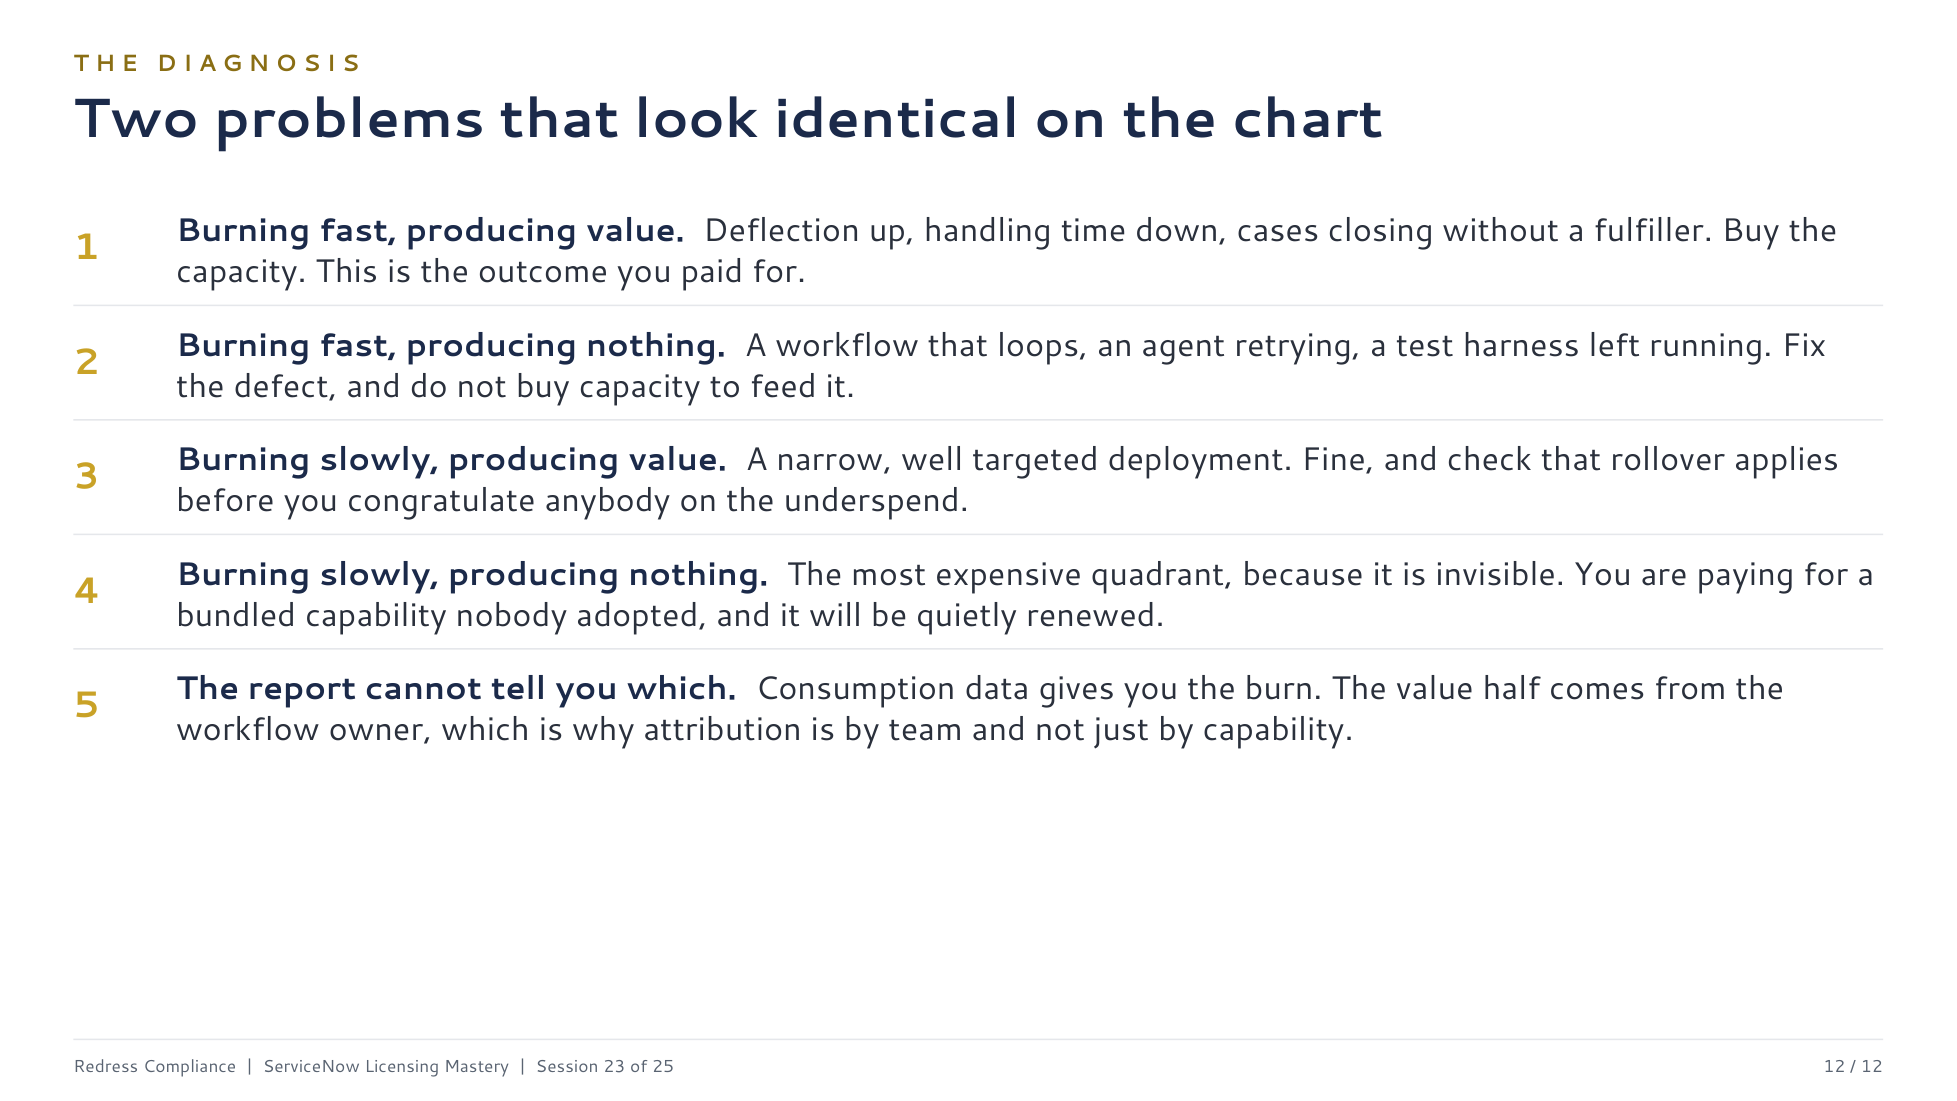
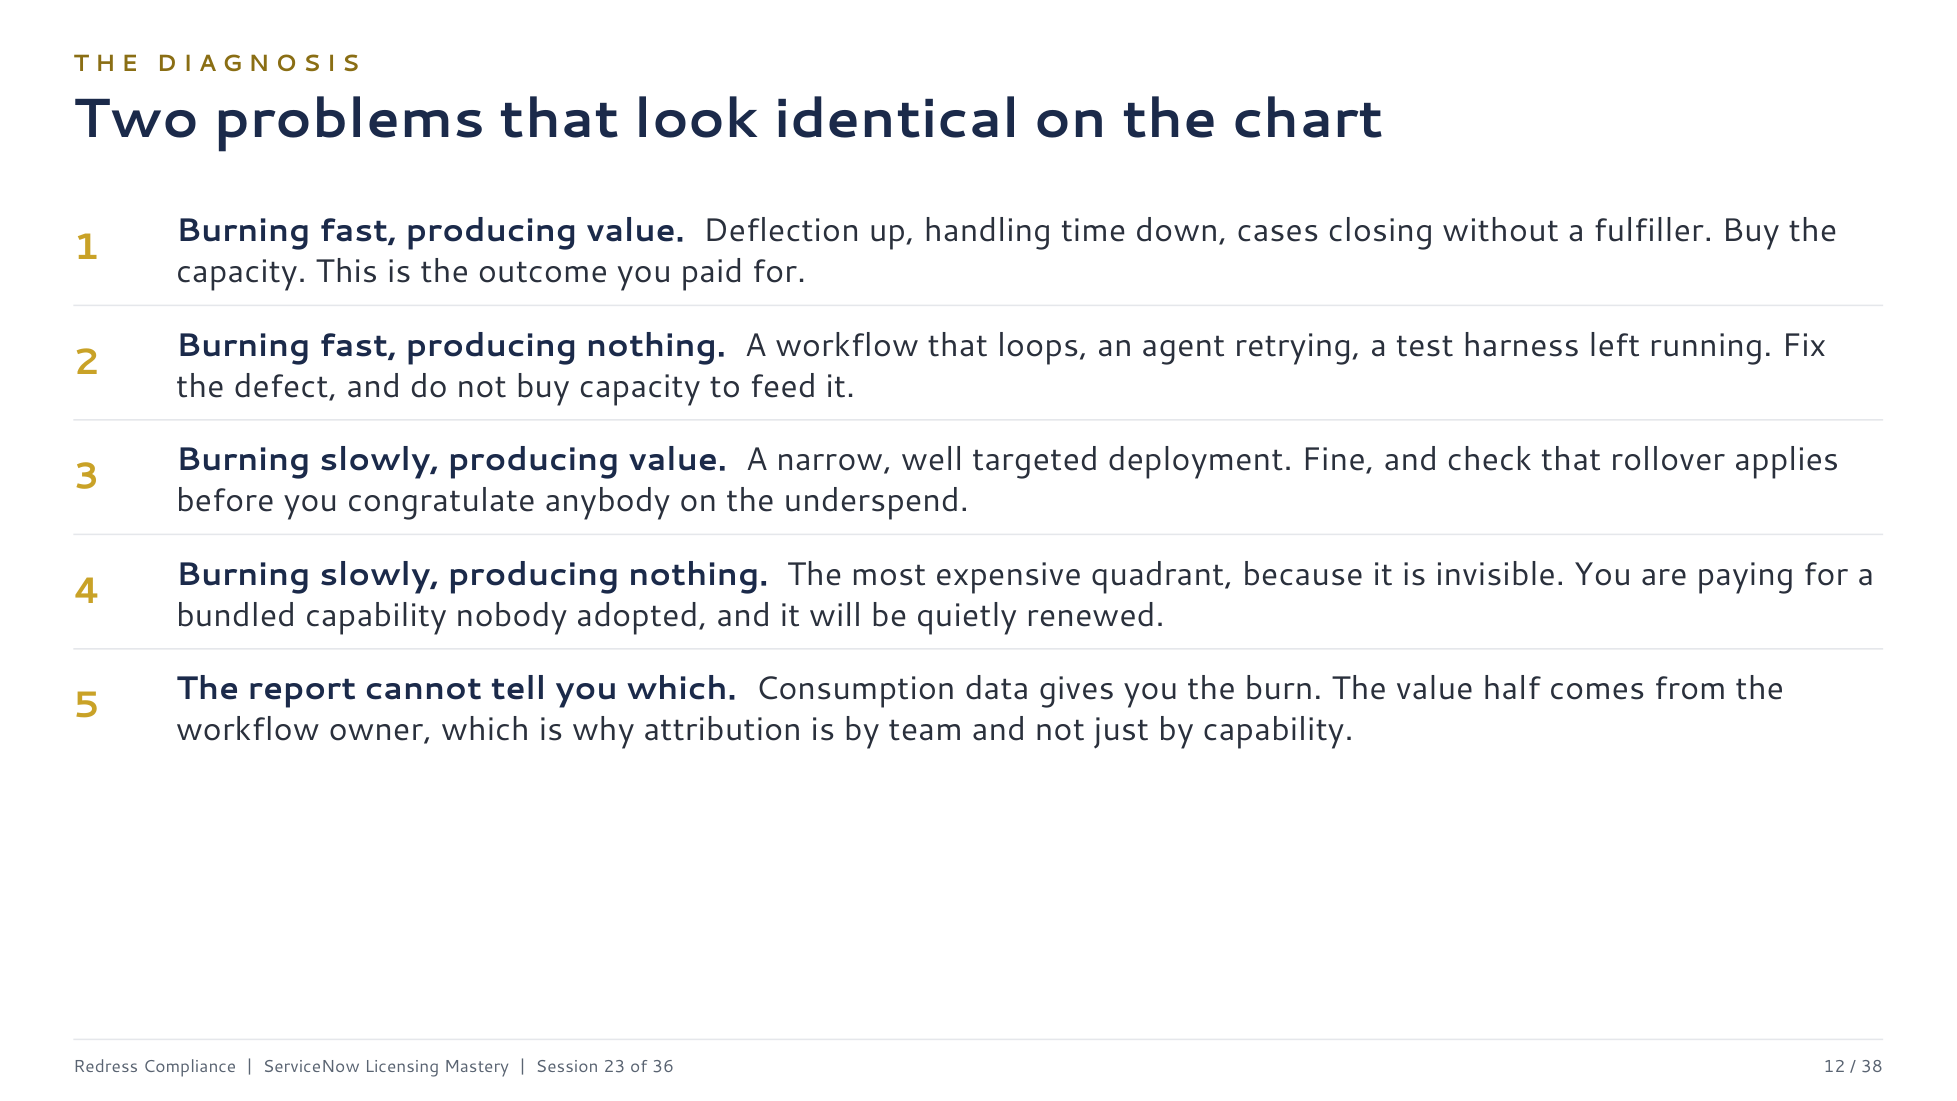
25: 25 -> 36
12 at (1872, 1067): 12 -> 38
